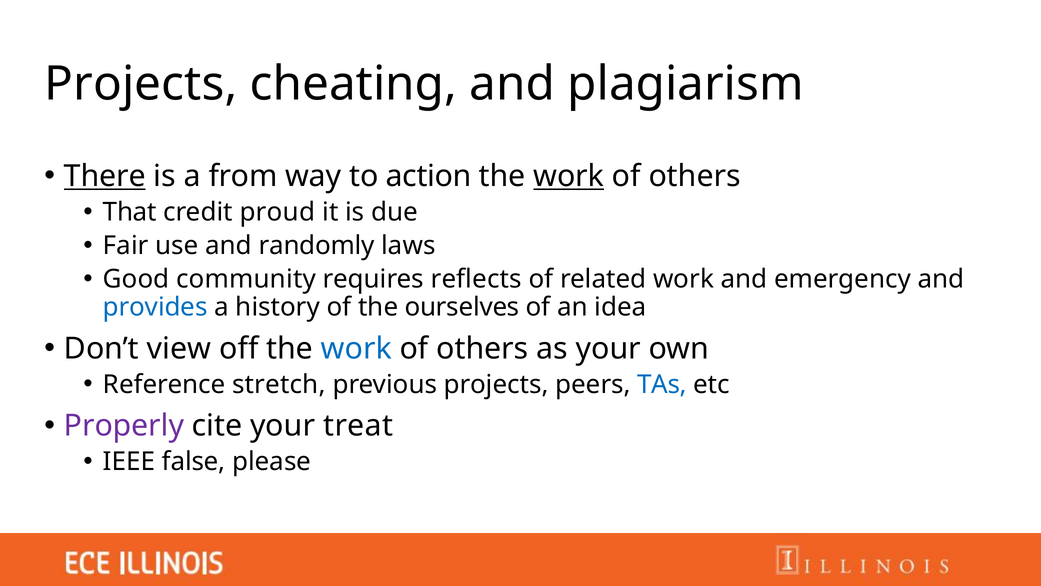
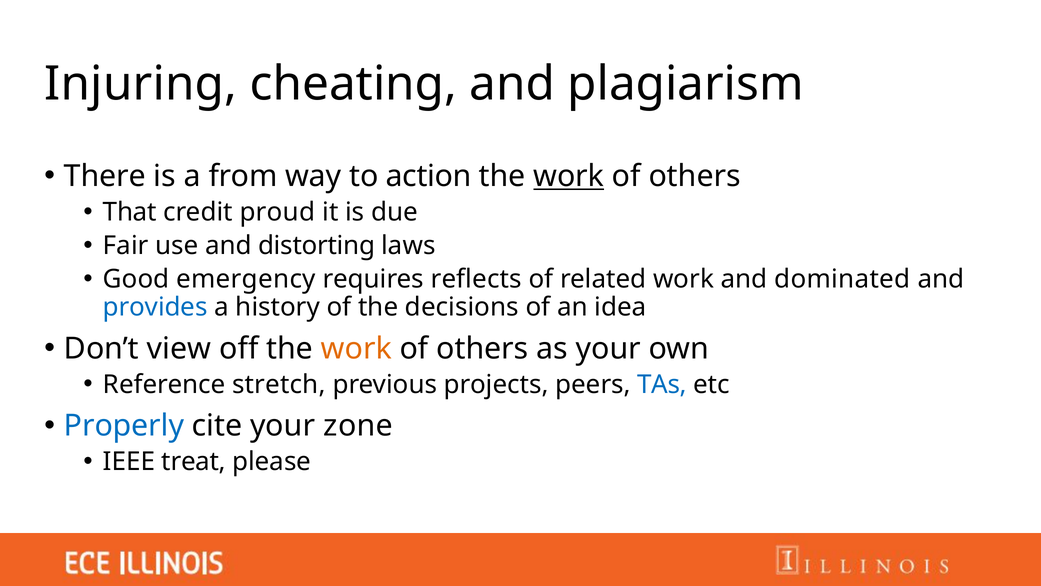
Projects at (141, 84): Projects -> Injuring
There underline: present -> none
randomly: randomly -> distorting
community: community -> emergency
emergency: emergency -> dominated
ourselves: ourselves -> decisions
work at (356, 348) colour: blue -> orange
Properly colour: purple -> blue
treat: treat -> zone
false: false -> treat
